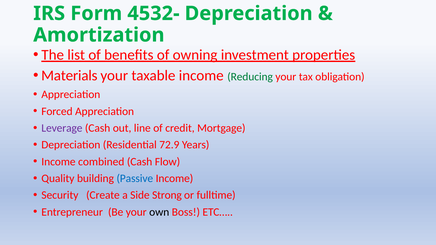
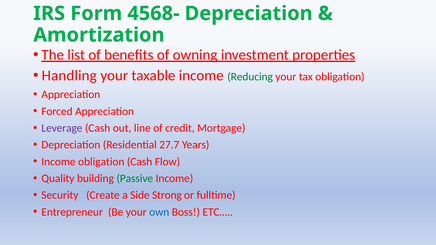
4532-: 4532- -> 4568-
Materials: Materials -> Handling
72.9: 72.9 -> 27.7
Income combined: combined -> obligation
Passive colour: blue -> green
own colour: black -> blue
